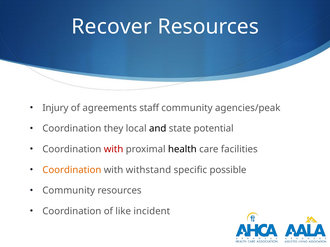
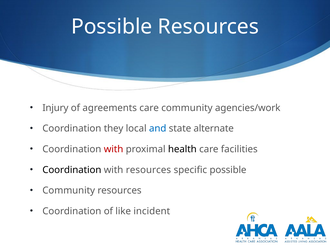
Recover at (112, 27): Recover -> Possible
agreements staff: staff -> care
agencies/peak: agencies/peak -> agencies/work
and colour: black -> blue
potential: potential -> alternate
Coordination at (72, 170) colour: orange -> black
with withstand: withstand -> resources
